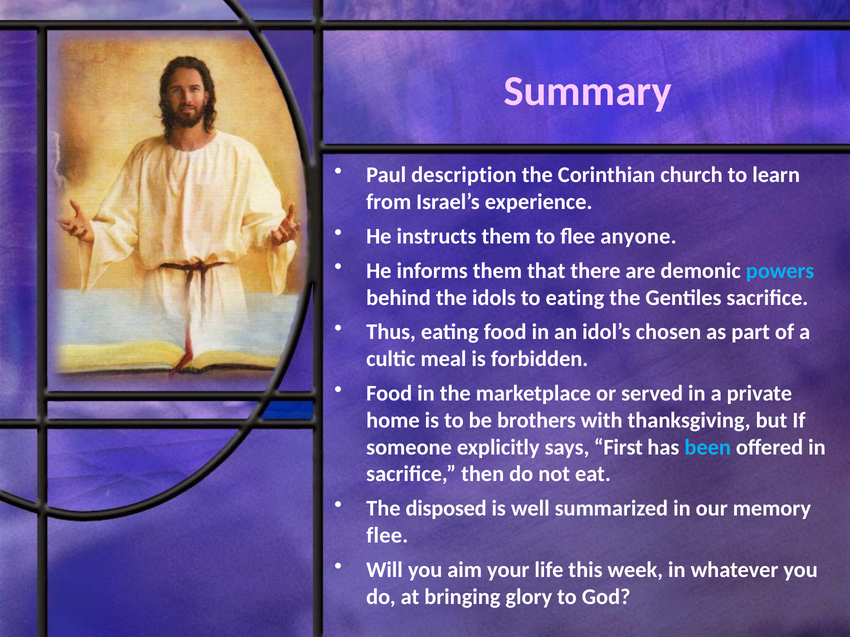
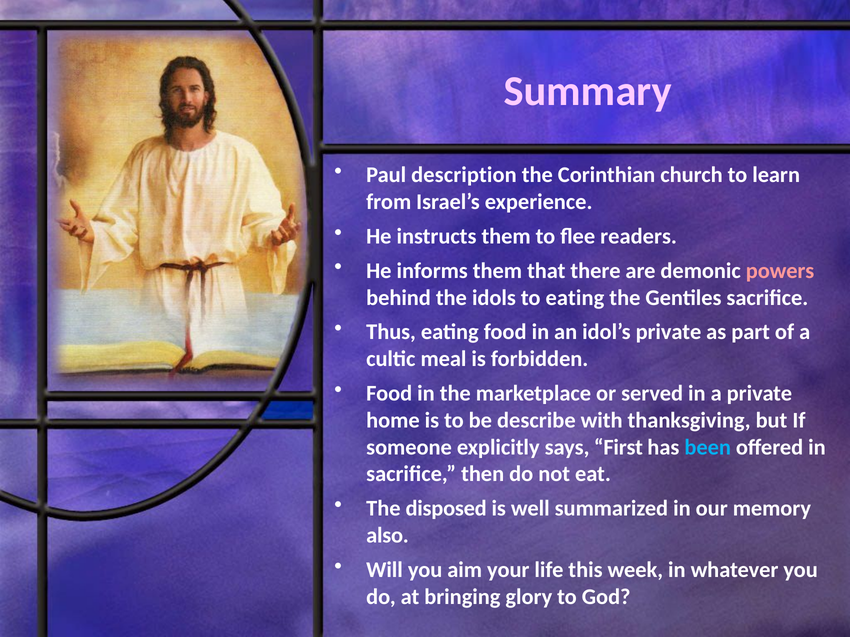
anyone: anyone -> readers
powers colour: light blue -> pink
idol’s chosen: chosen -> private
brothers: brothers -> describe
flee at (387, 536): flee -> also
